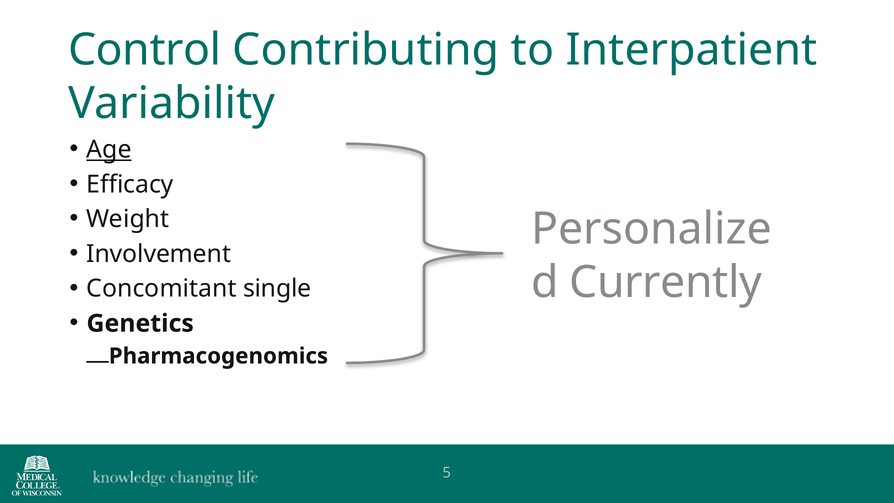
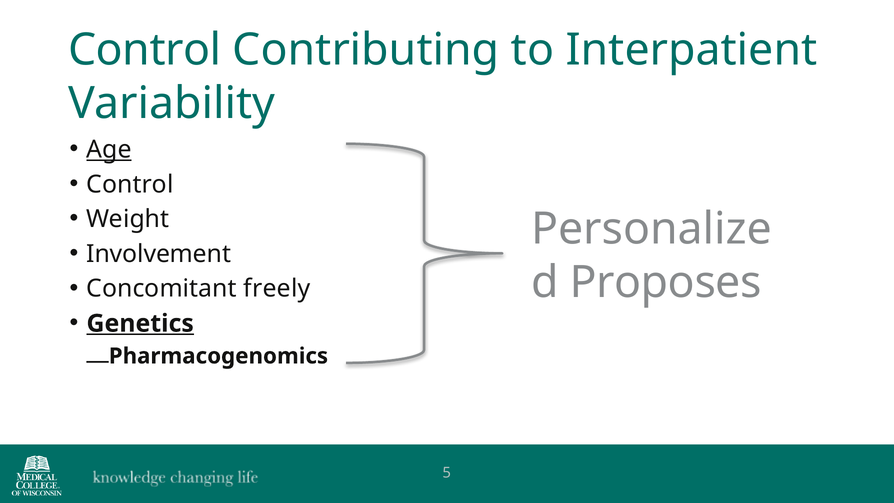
Efficacy at (130, 184): Efficacy -> Control
Currently: Currently -> Proposes
single: single -> freely
Genetics underline: none -> present
